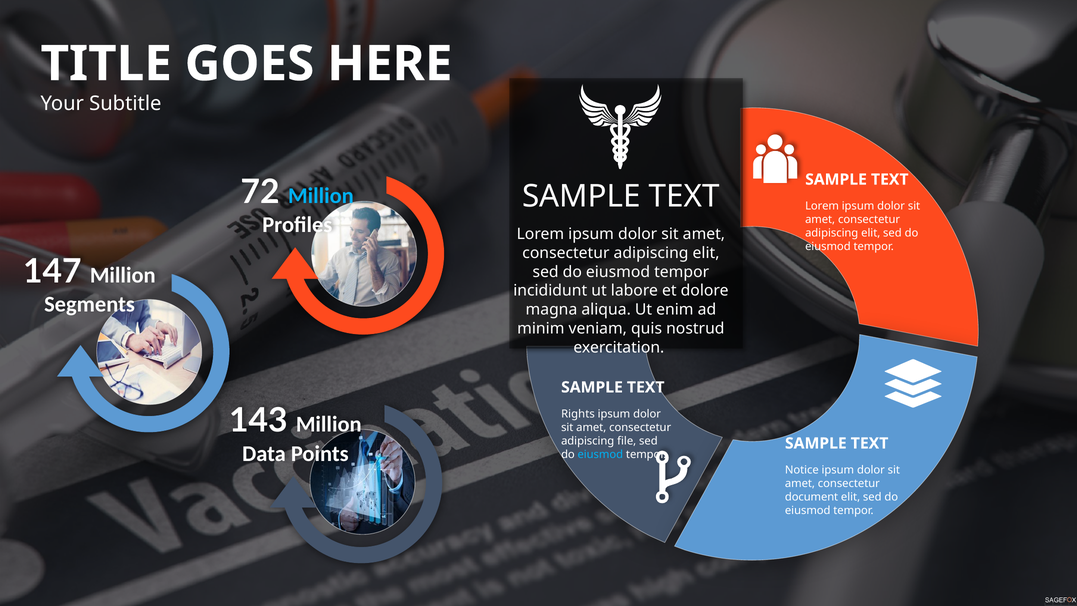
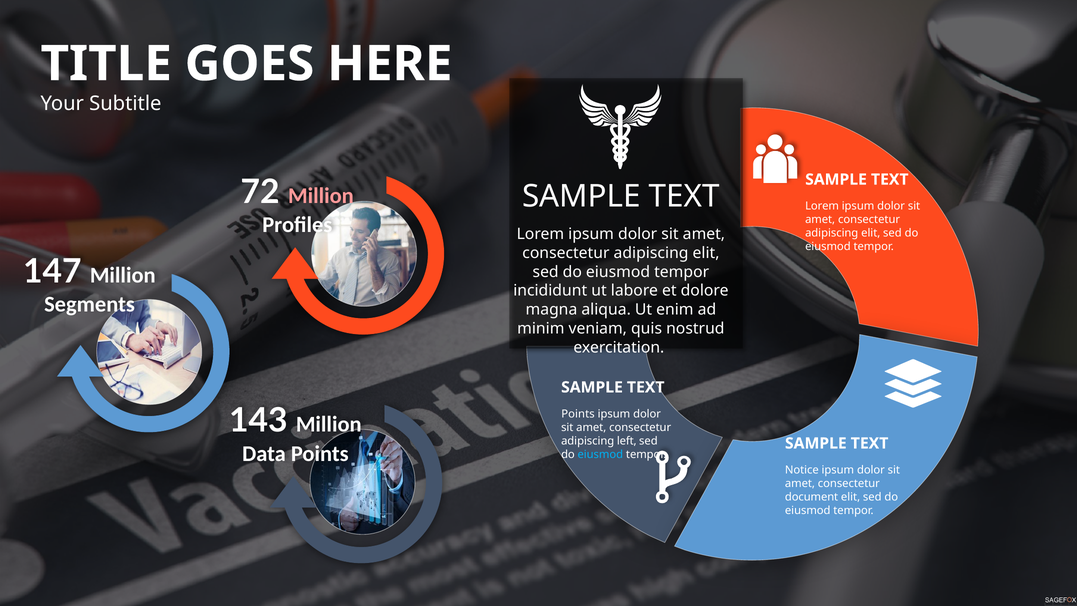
Million at (321, 196) colour: light blue -> pink
Rights at (578, 414): Rights -> Points
file: file -> left
